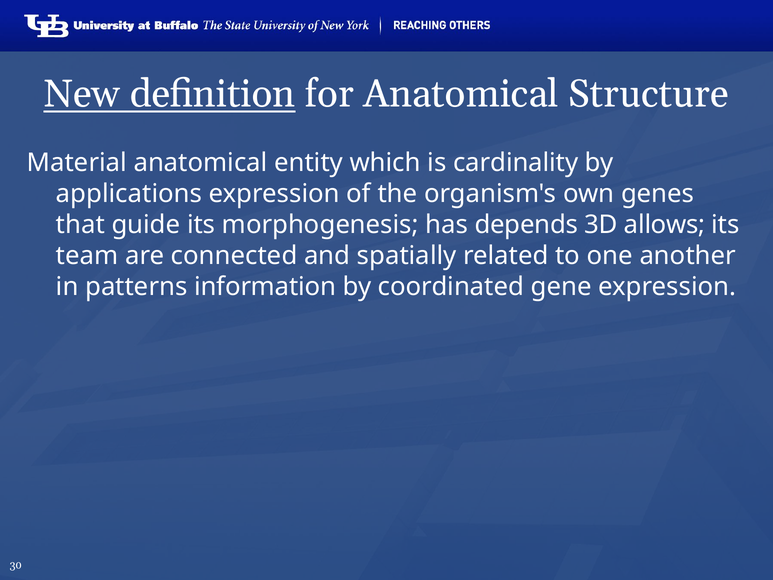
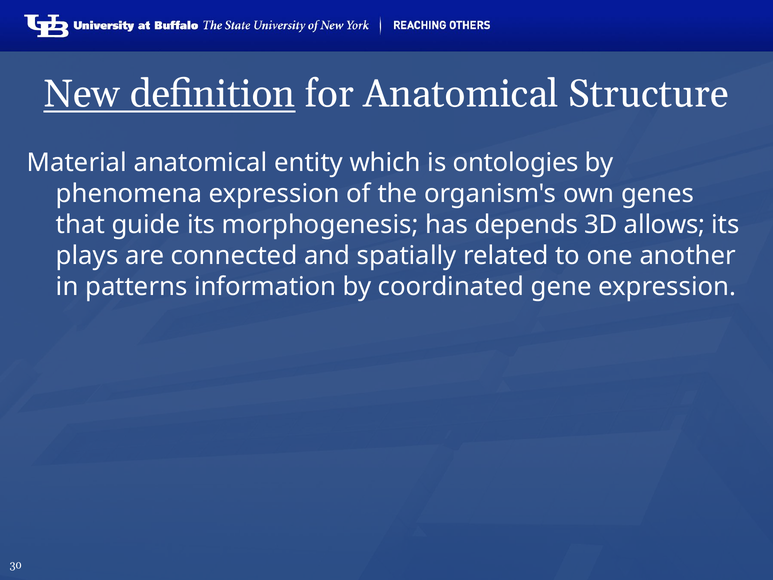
cardinality: cardinality -> ontologies
applications: applications -> phenomena
team: team -> plays
